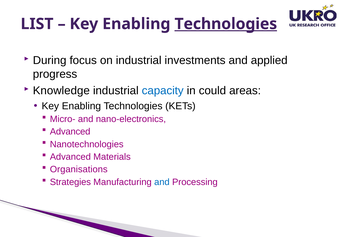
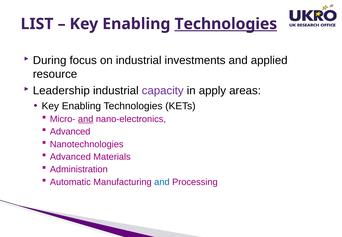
progress: progress -> resource
Knowledge: Knowledge -> Leadership
capacity colour: blue -> purple
could: could -> apply
and at (86, 119) underline: none -> present
Organisations: Organisations -> Administration
Strategies: Strategies -> Automatic
